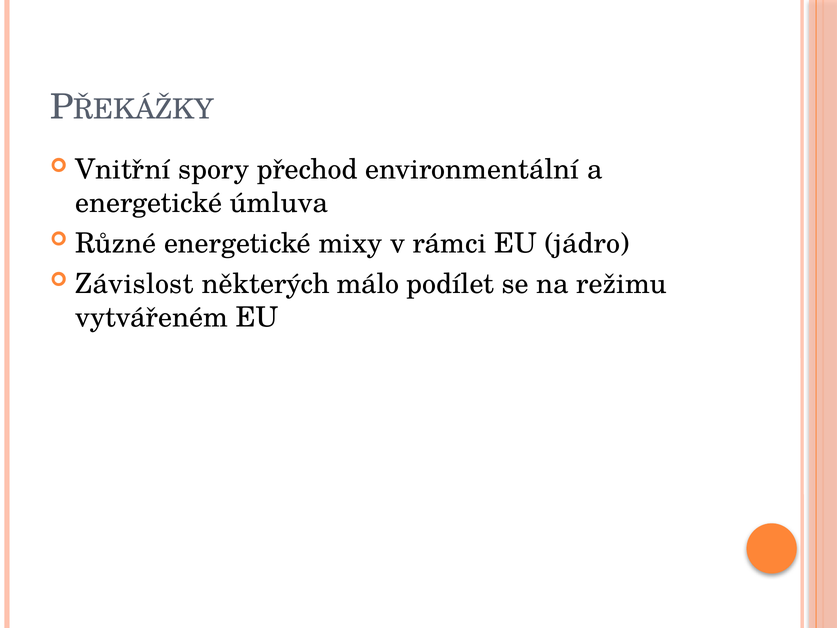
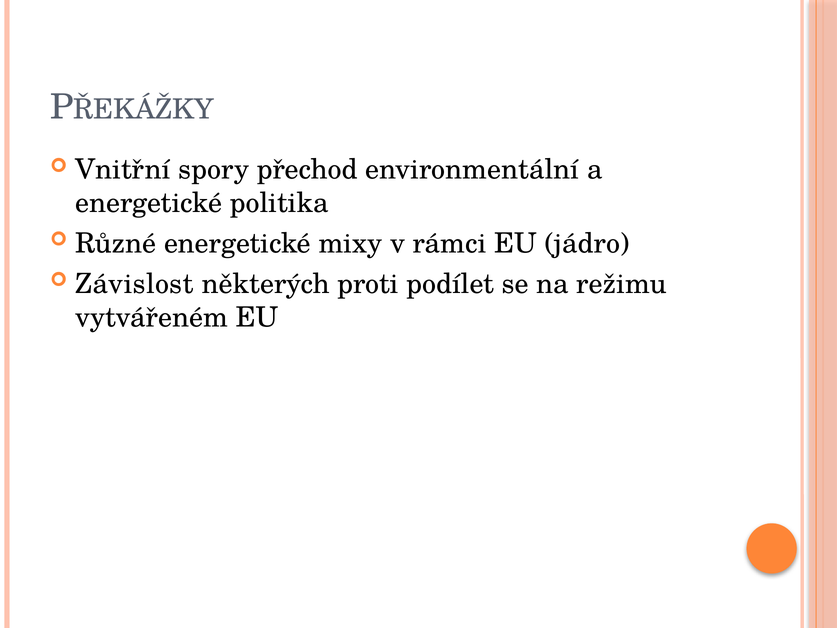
úmluva: úmluva -> politika
málo: málo -> proti
